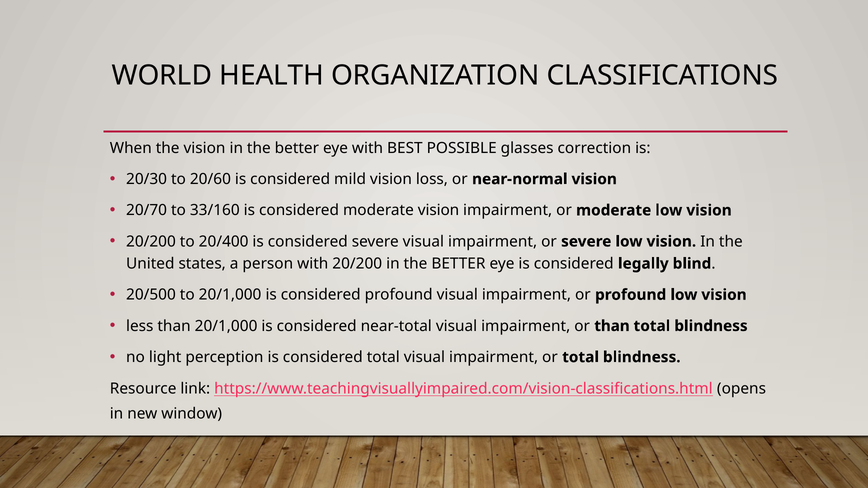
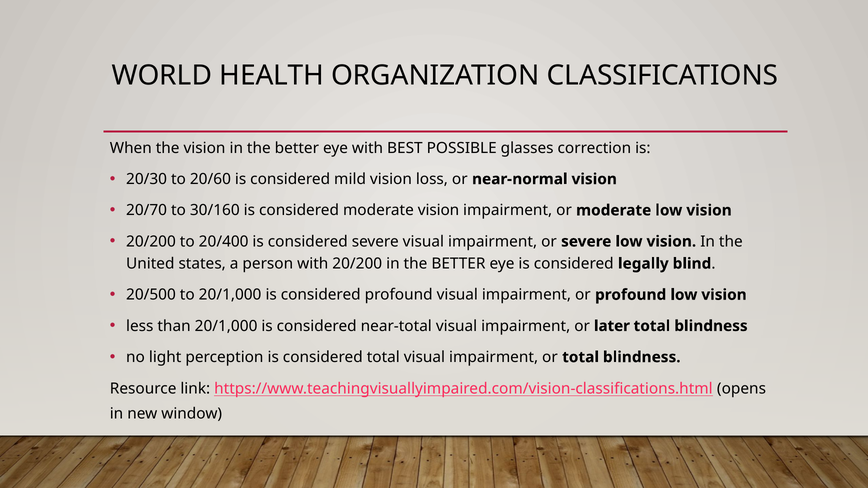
33/160: 33/160 -> 30/160
or than: than -> later
